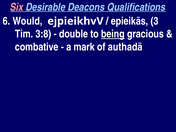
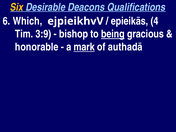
Six colour: pink -> yellow
Would: Would -> Which
3: 3 -> 4
3:8: 3:8 -> 3:9
double: double -> bishop
combative: combative -> honorable
mark underline: none -> present
